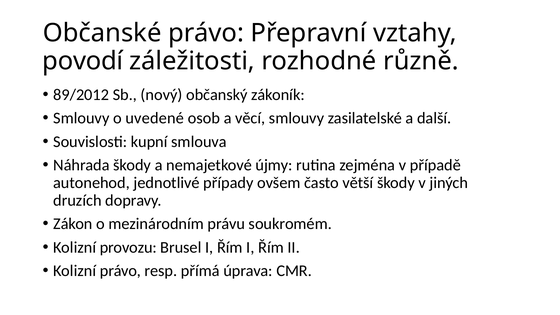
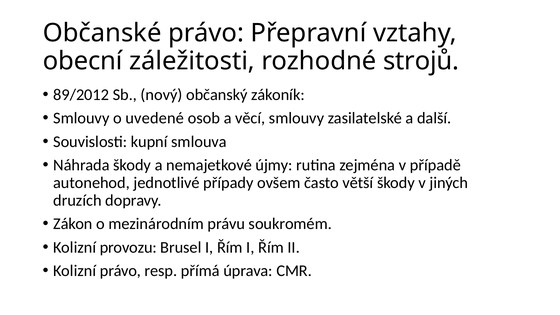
povodí: povodí -> obecní
různě: různě -> strojů
